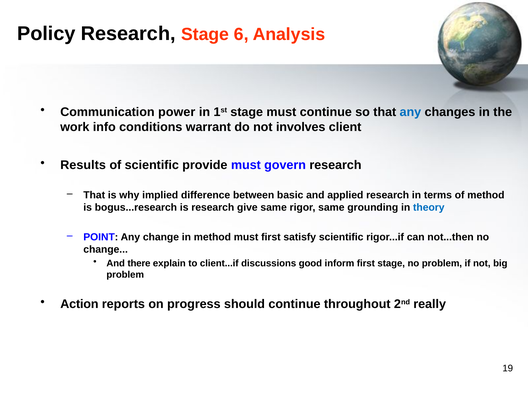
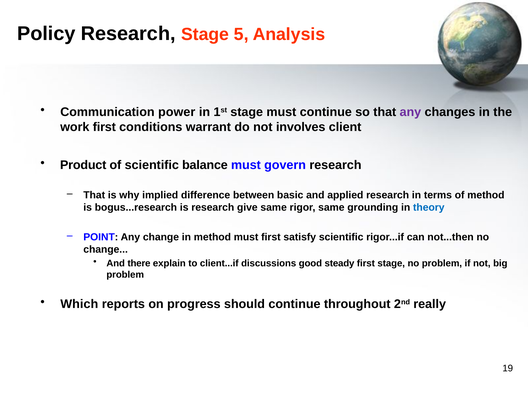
6: 6 -> 5
any at (410, 112) colour: blue -> purple
work info: info -> first
Results: Results -> Product
provide: provide -> balance
inform: inform -> steady
Action: Action -> Which
